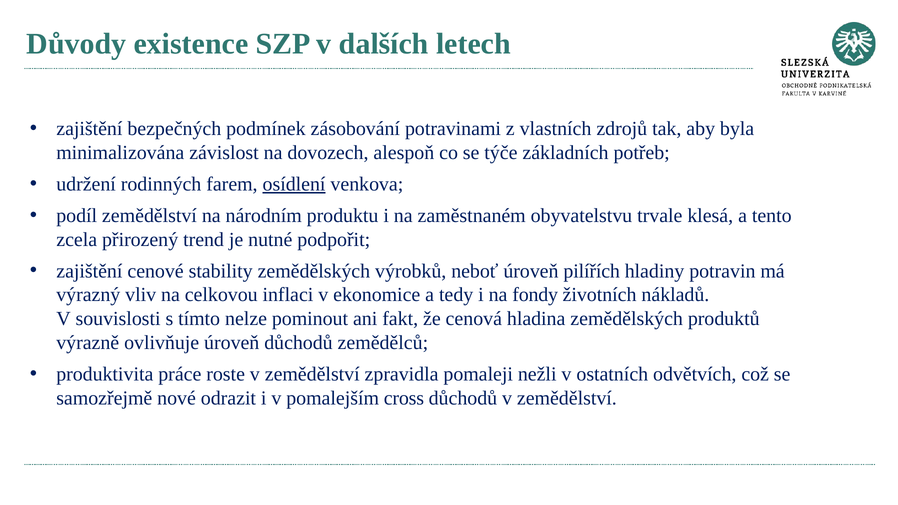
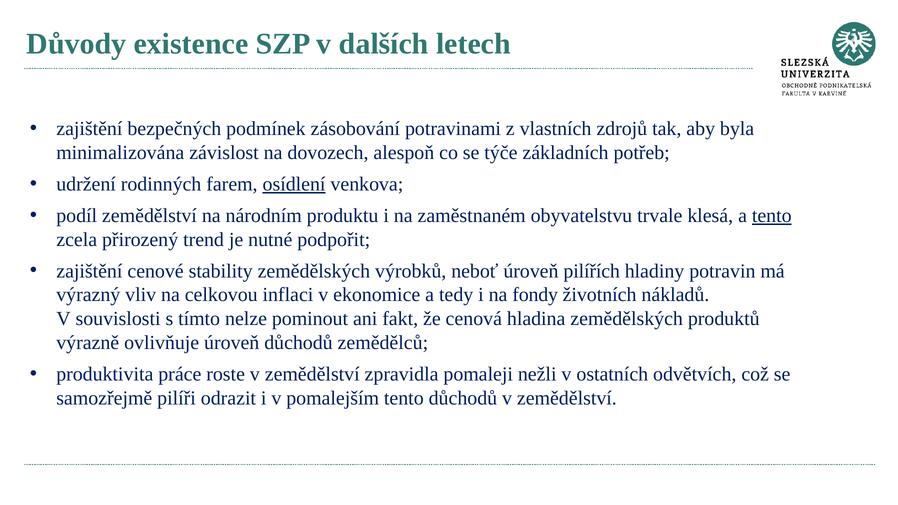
tento at (772, 216) underline: none -> present
nové: nové -> pilíři
pomalejším cross: cross -> tento
